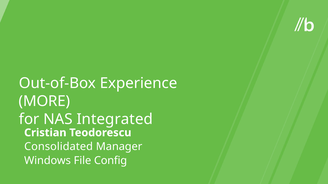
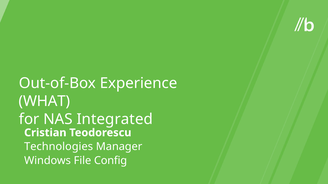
MORE: MORE -> WHAT
Consolidated: Consolidated -> Technologies
